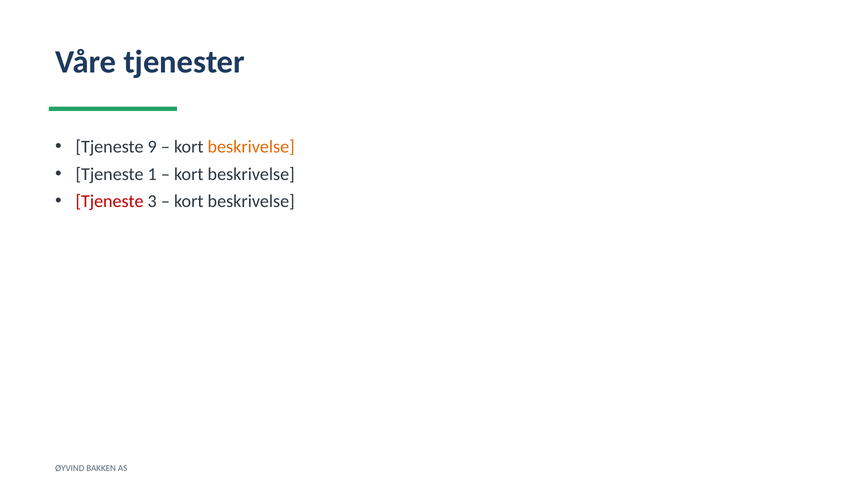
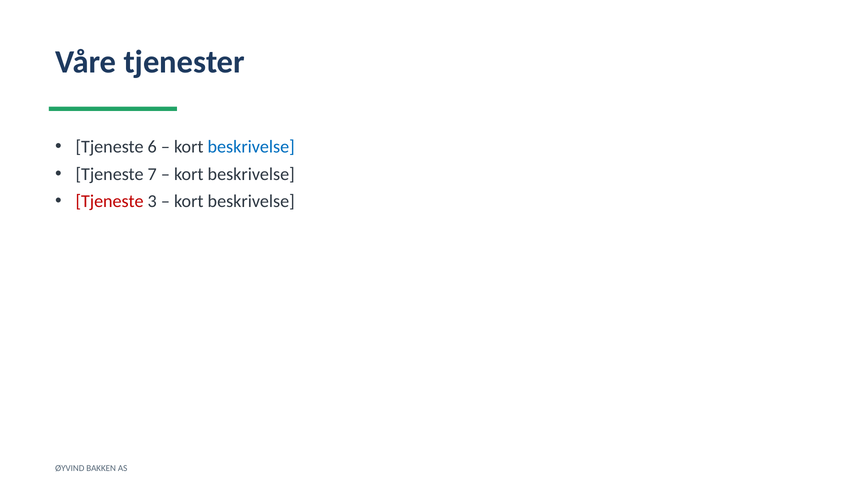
9: 9 -> 6
beskrivelse at (251, 147) colour: orange -> blue
1: 1 -> 7
